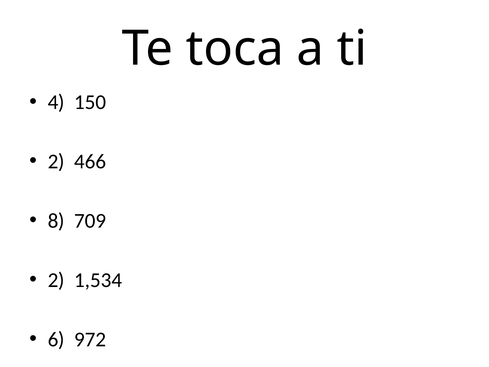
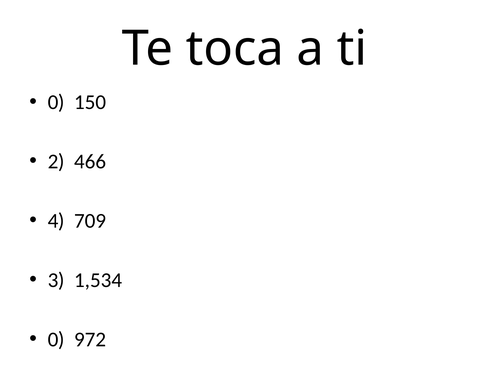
4 at (56, 102): 4 -> 0
8: 8 -> 4
2 at (56, 280): 2 -> 3
6 at (56, 339): 6 -> 0
